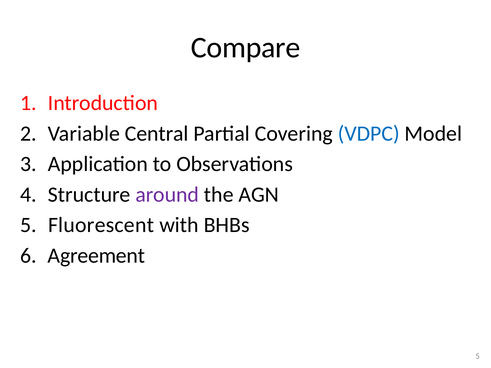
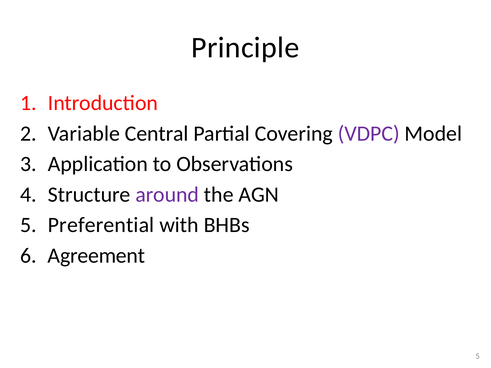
Compare: Compare -> Principle
VDPC colour: blue -> purple
Fluorescent: Fluorescent -> Preferential
